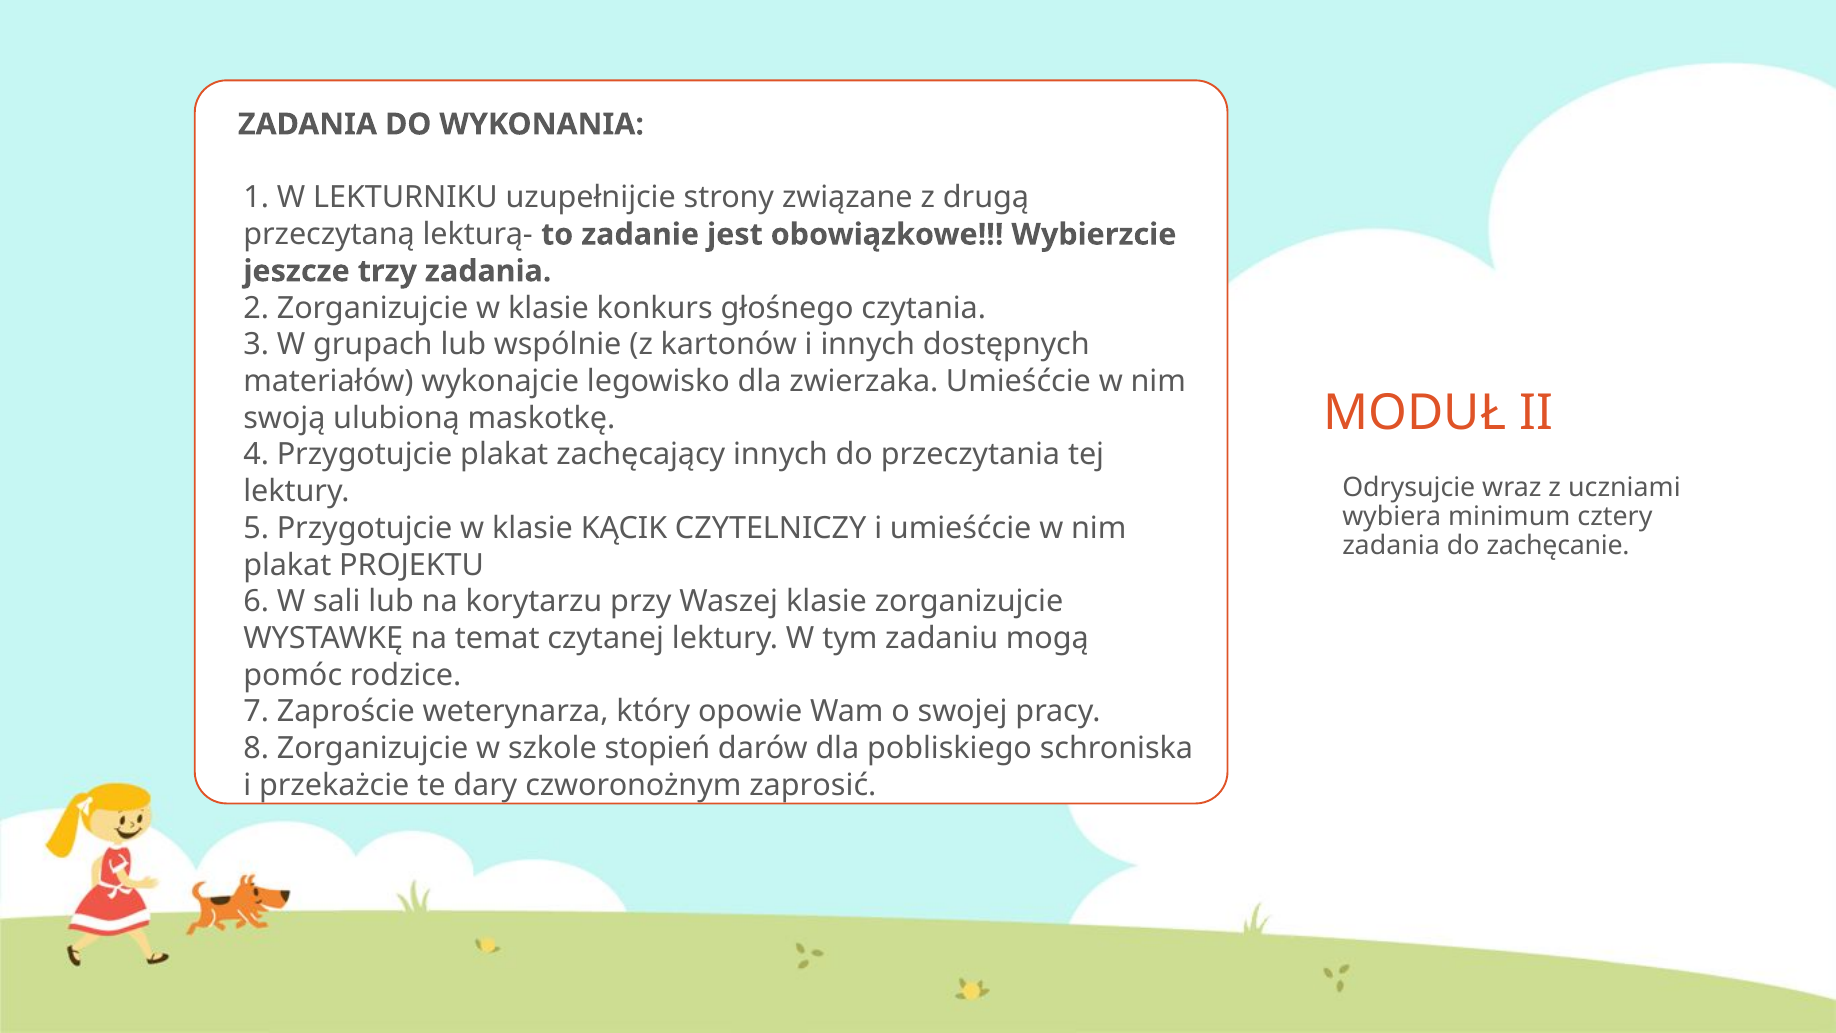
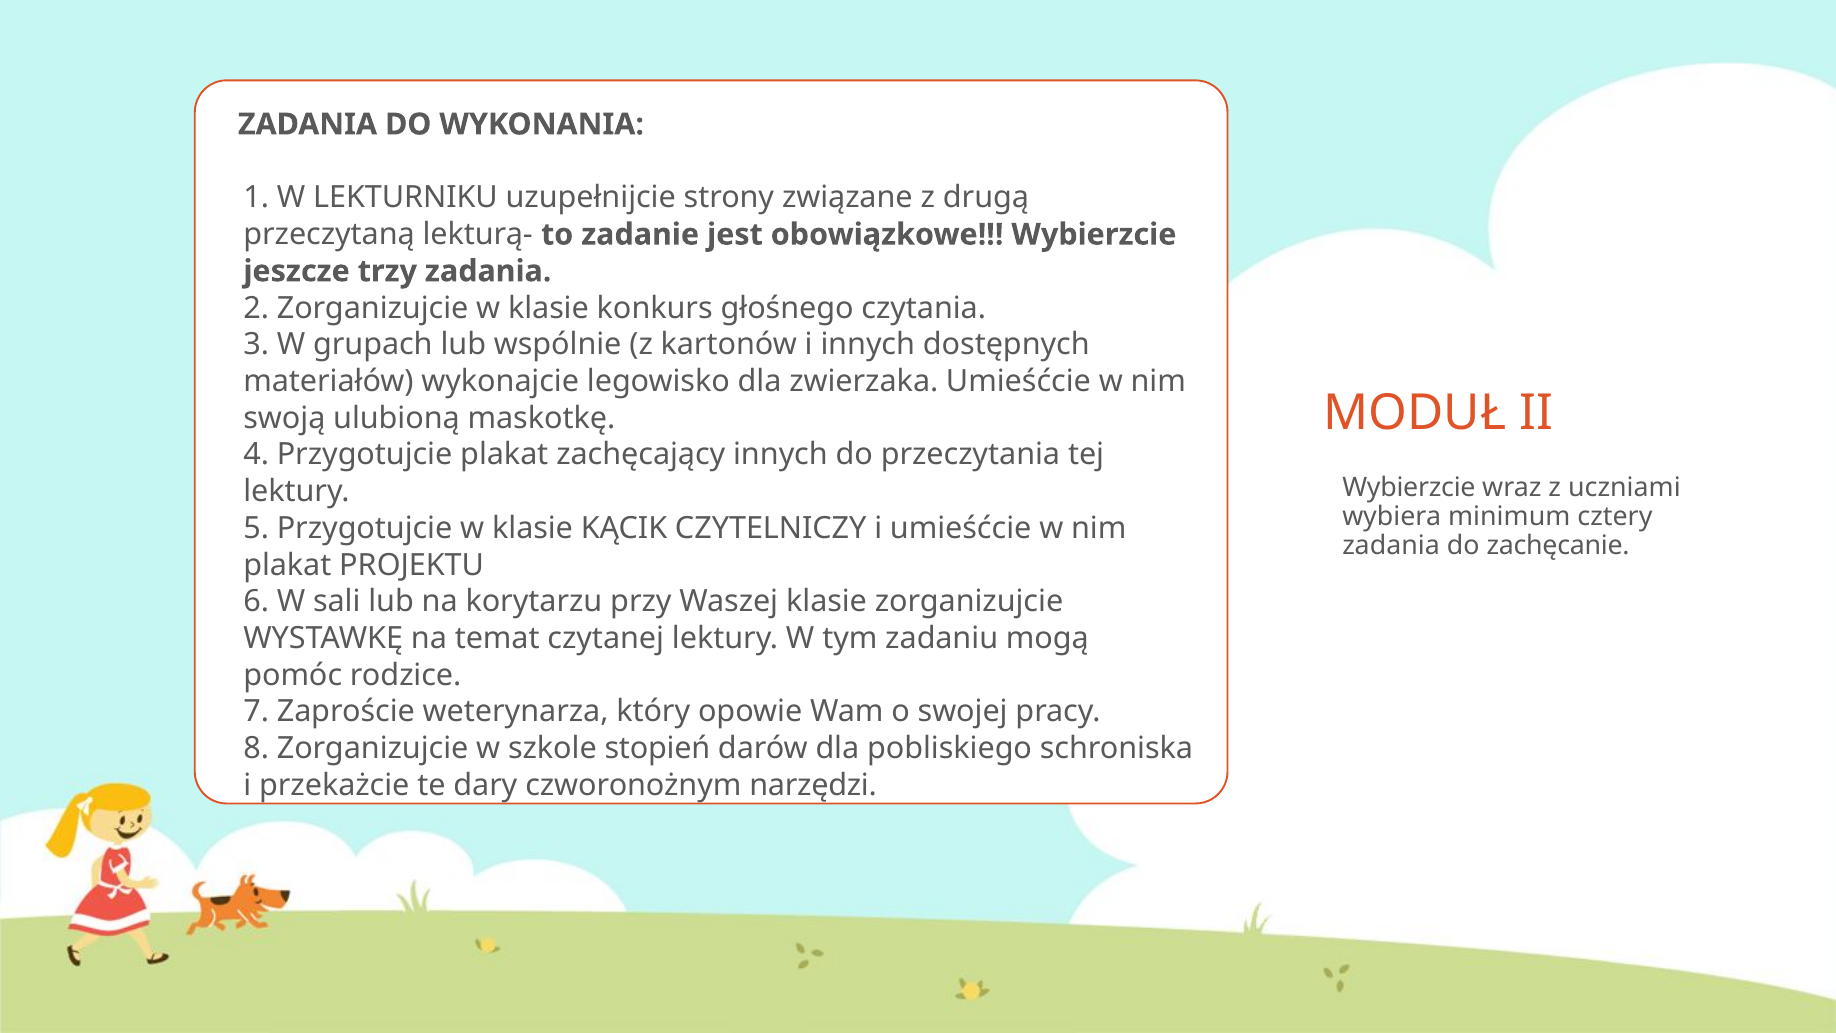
Odrysujcie at (1409, 487): Odrysujcie -> Wybierzcie
zaprosić: zaprosić -> narzędzi
